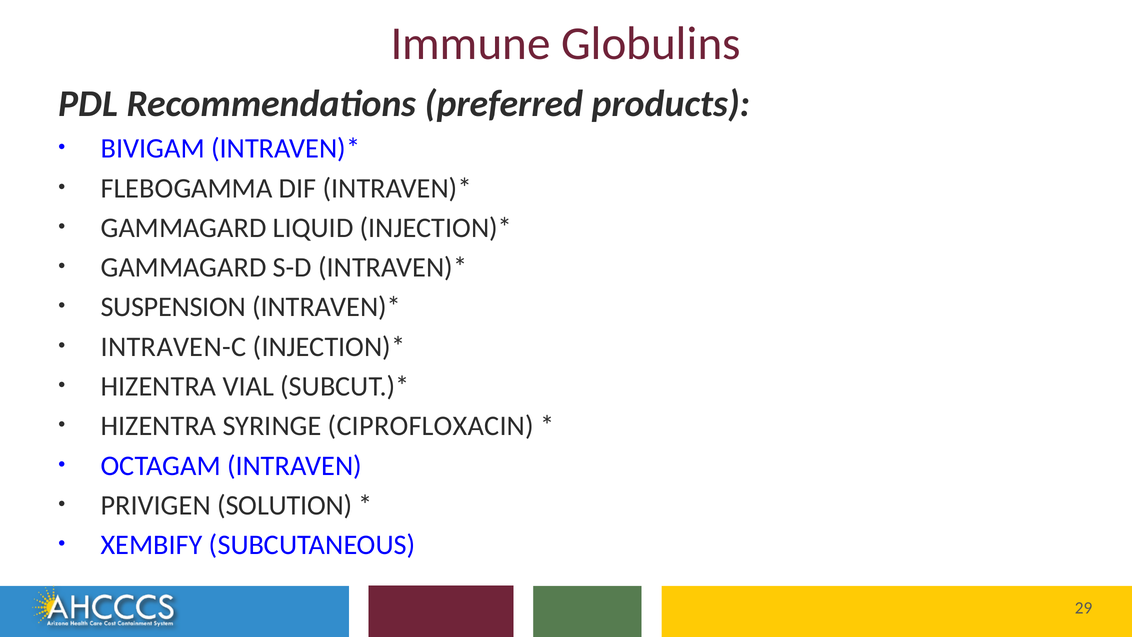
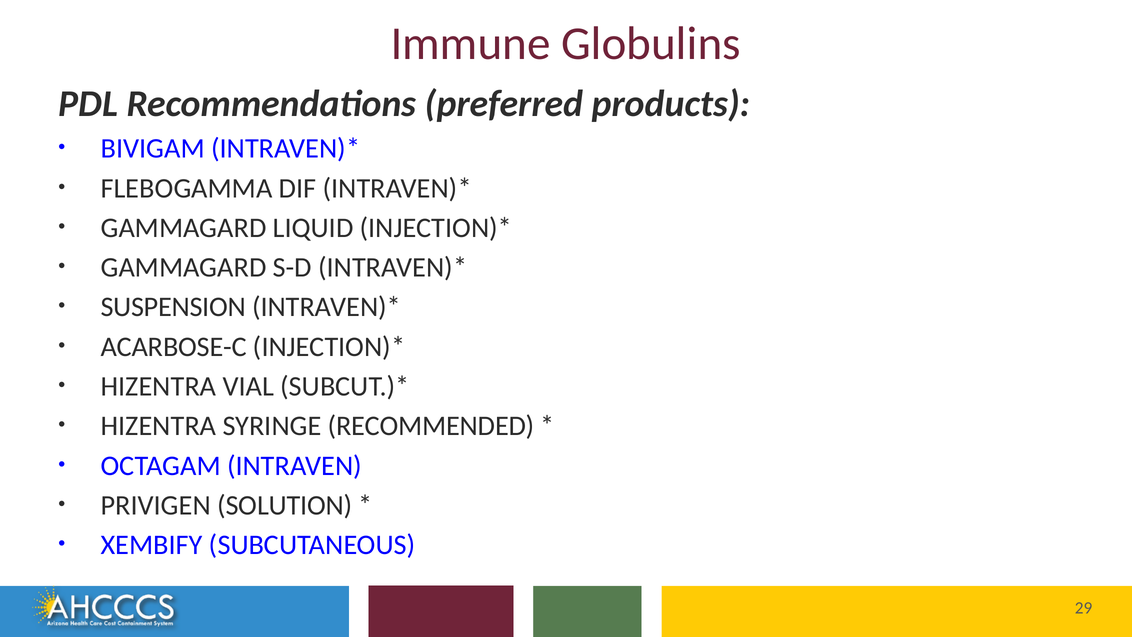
INTRAVEN-C: INTRAVEN-C -> ACARBOSE-C
CIPROFLOXACIN: CIPROFLOXACIN -> RECOMMENDED
